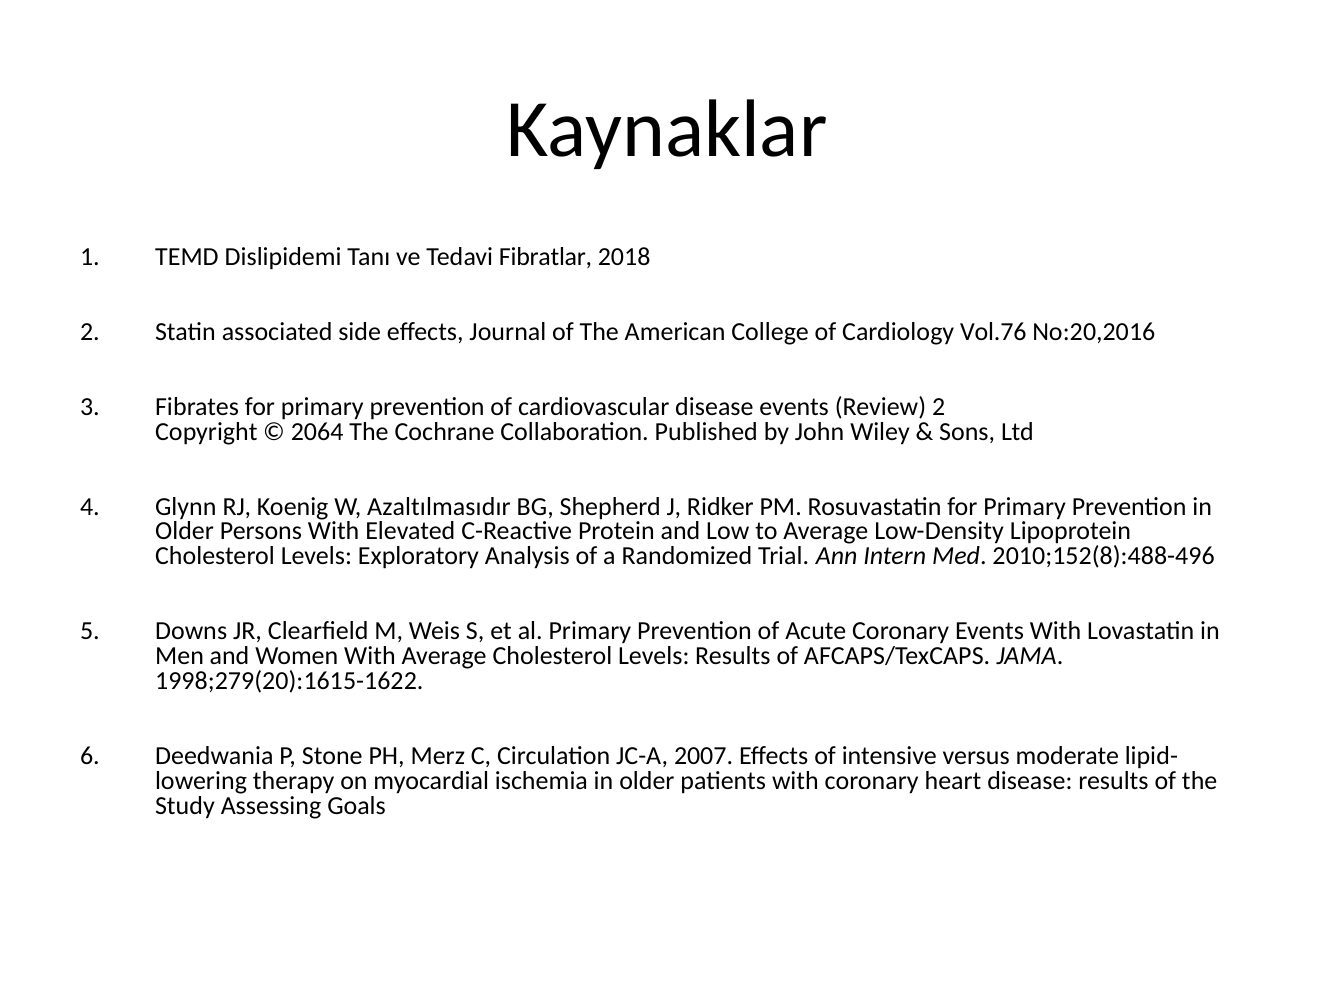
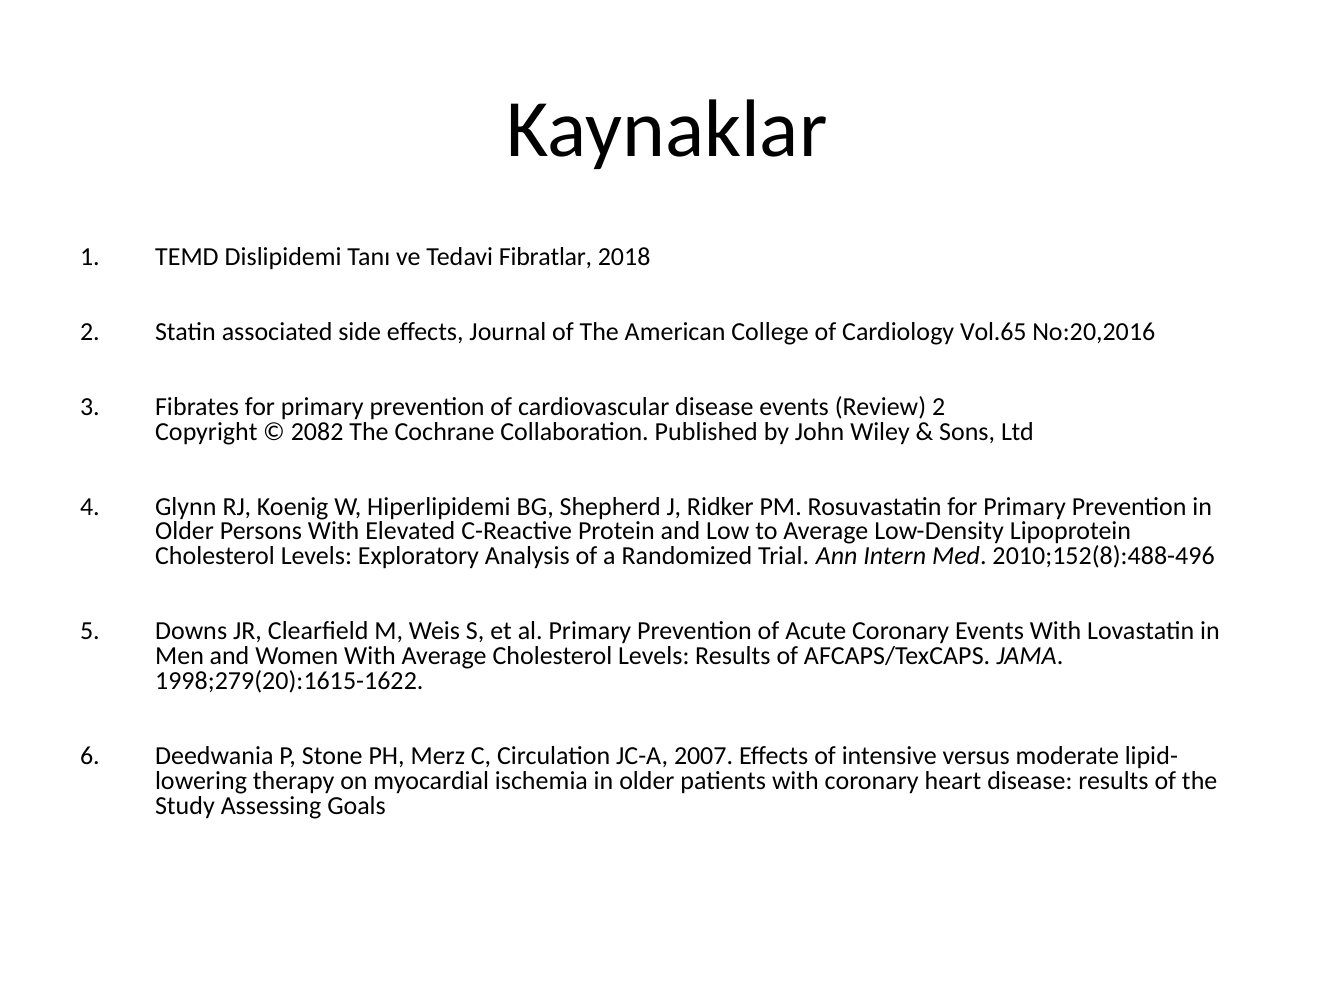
Vol.76: Vol.76 -> Vol.65
2064: 2064 -> 2082
Azaltılmasıdır: Azaltılmasıdır -> Hiperlipidemi
